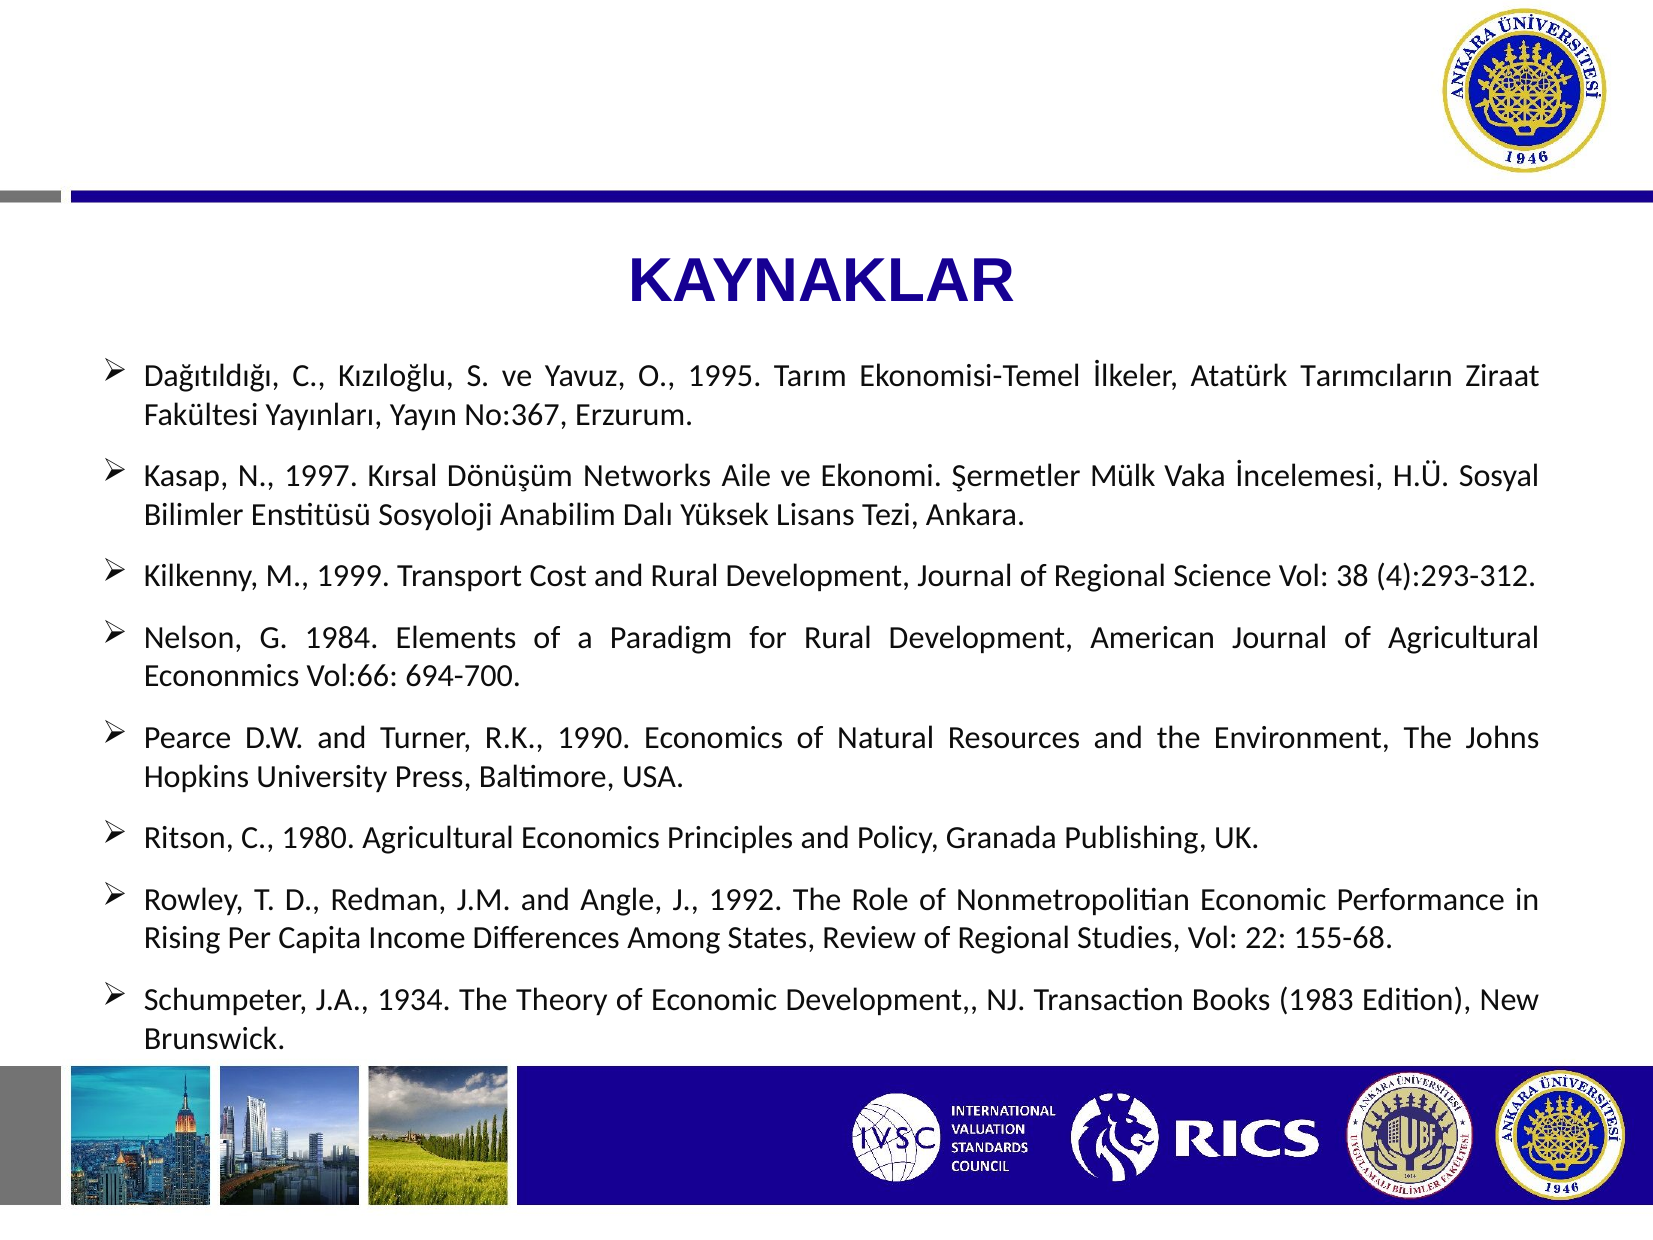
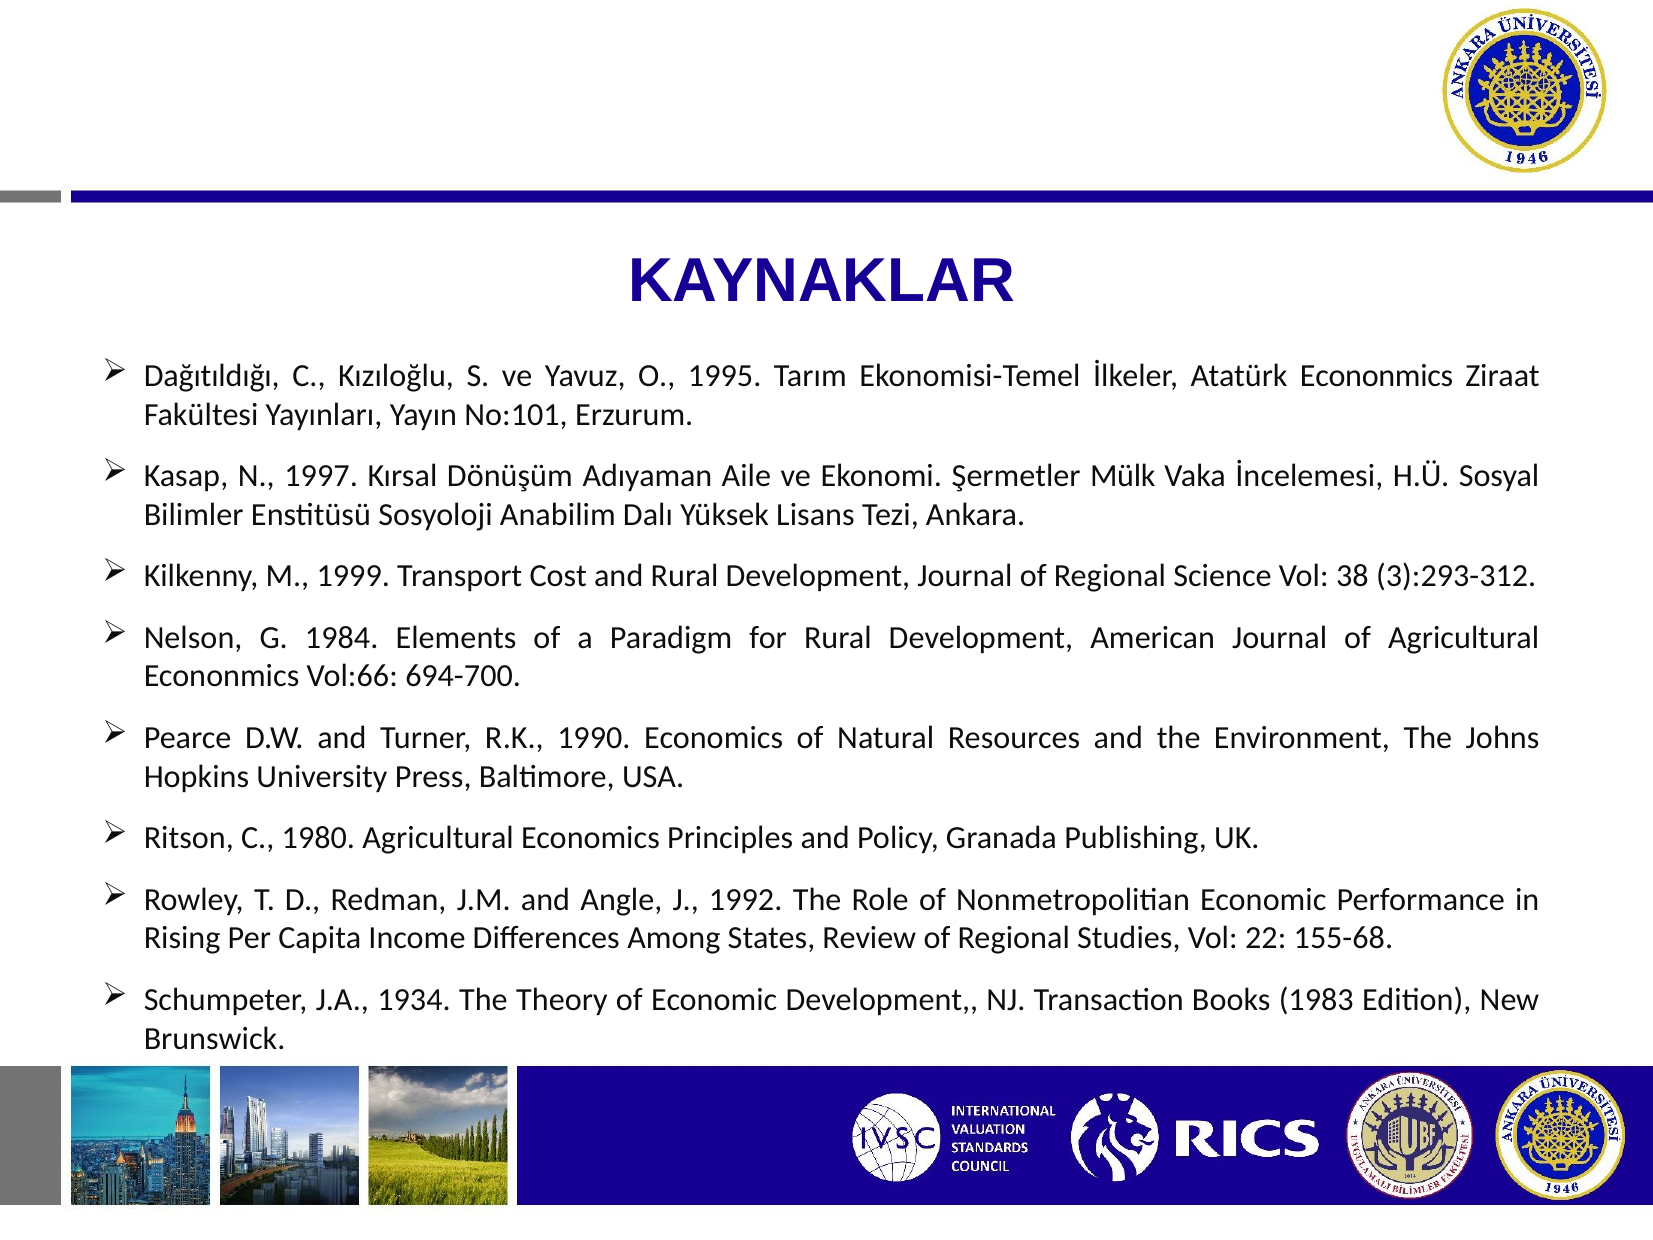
Atatürk Tarımcıların: Tarımcıların -> Econonmics
No:367: No:367 -> No:101
Networks: Networks -> Adıyaman
4):293-312: 4):293-312 -> 3):293-312
